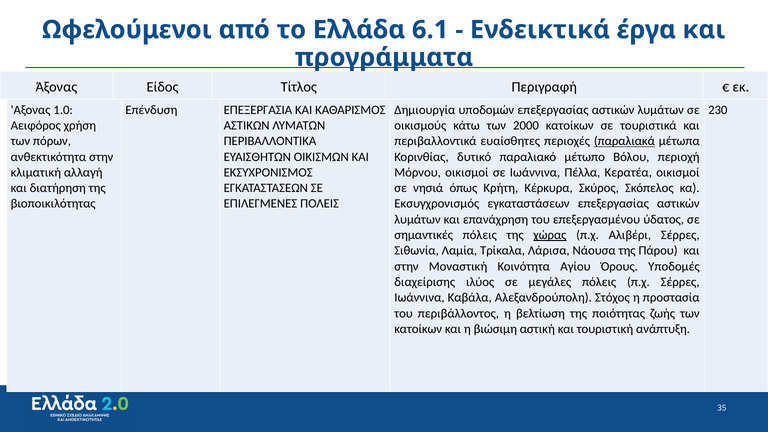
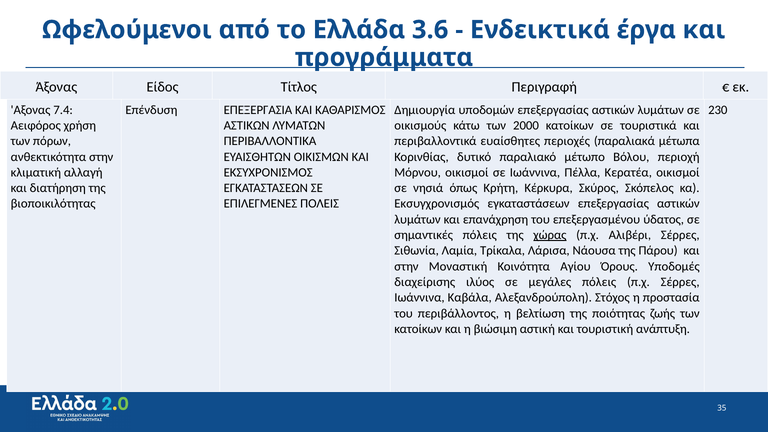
6.1: 6.1 -> 3.6
1.0: 1.0 -> 7.4
παραλιακά underline: present -> none
